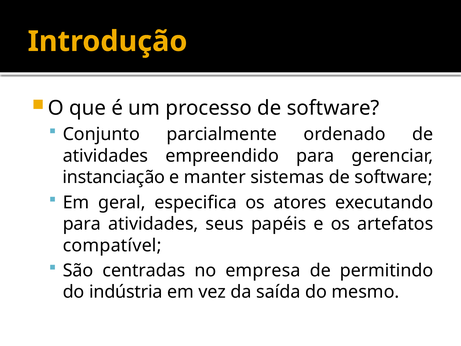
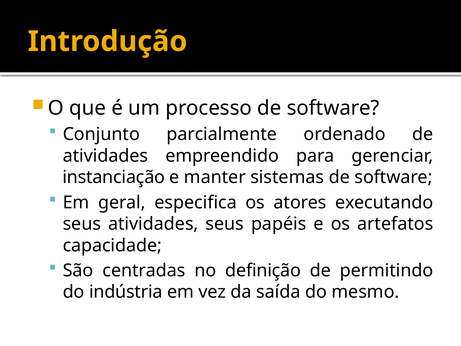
para at (82, 224): para -> seus
compatível: compatível -> capacidade
empresa: empresa -> definição
